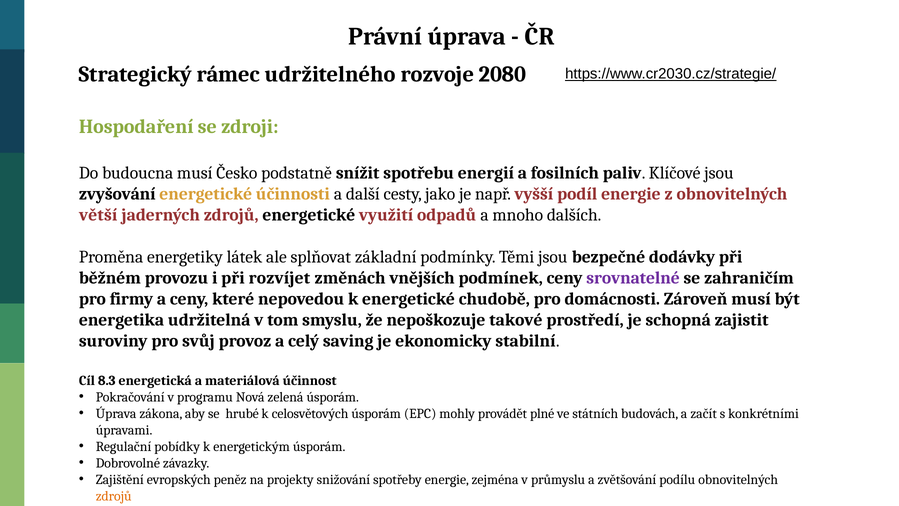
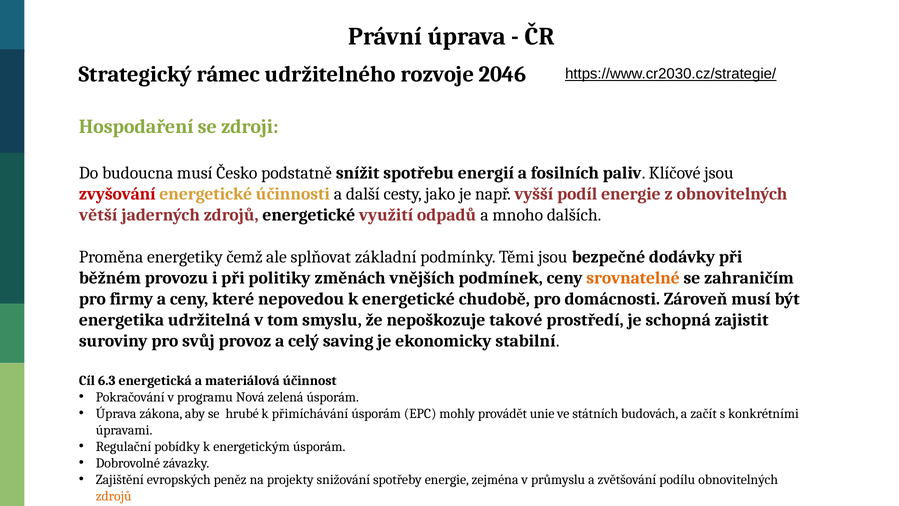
2080: 2080 -> 2046
zvyšování colour: black -> red
látek: látek -> čemž
rozvíjet: rozvíjet -> politiky
srovnatelné colour: purple -> orange
8.3: 8.3 -> 6.3
celosvětových: celosvětových -> přimíchávání
plné: plné -> unie
